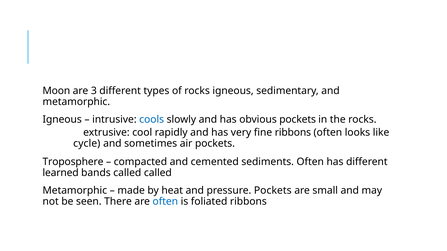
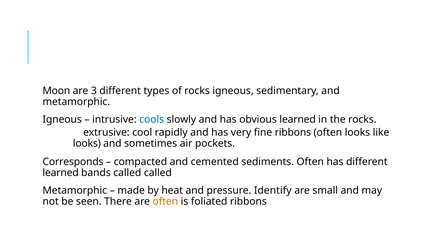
obvious pockets: pockets -> learned
cycle at (87, 144): cycle -> looks
Troposphere: Troposphere -> Corresponds
pressure Pockets: Pockets -> Identify
often at (165, 202) colour: blue -> orange
